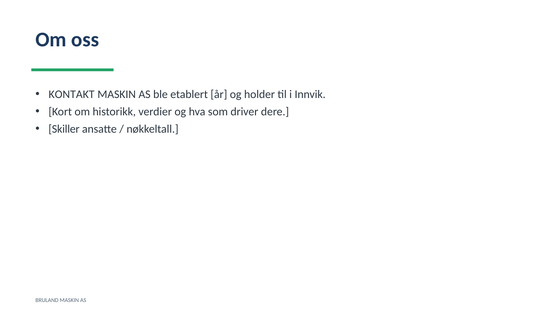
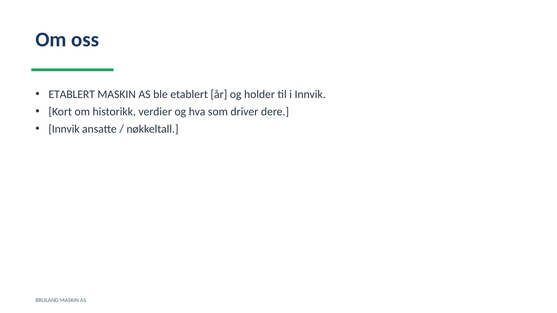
KONTAKT at (72, 94): KONTAKT -> ETABLERT
Skiller at (64, 129): Skiller -> Innvik
